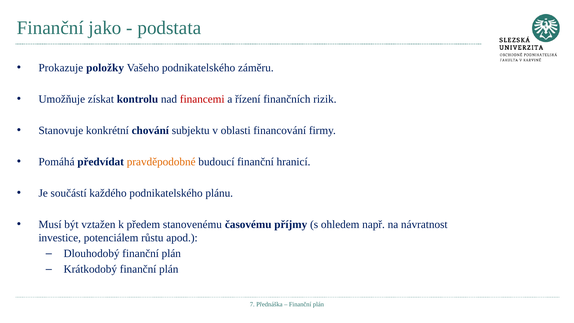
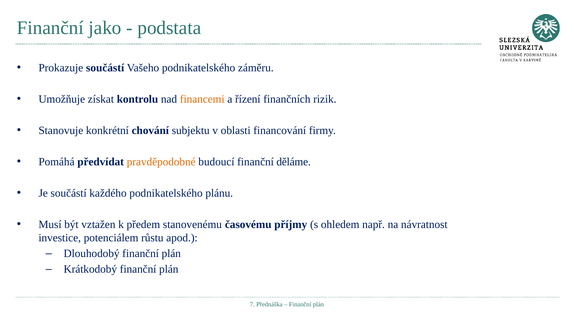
Prokazuje položky: položky -> součástí
financemi colour: red -> orange
hranicí: hranicí -> děláme
